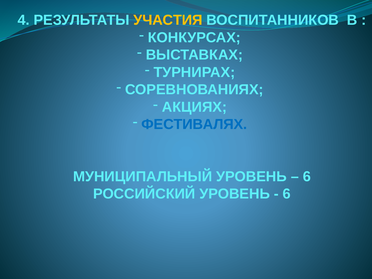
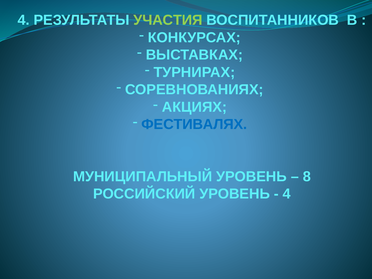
УЧАСТИЯ colour: yellow -> light green
6 at (307, 177): 6 -> 8
6 at (287, 194): 6 -> 4
